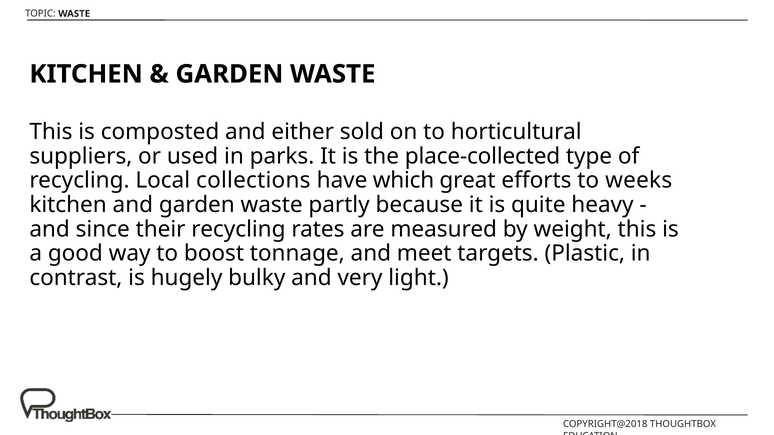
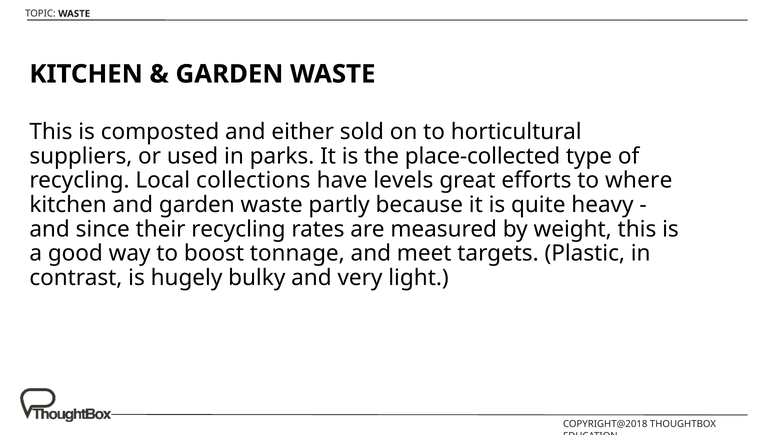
which: which -> levels
weeks: weeks -> where
